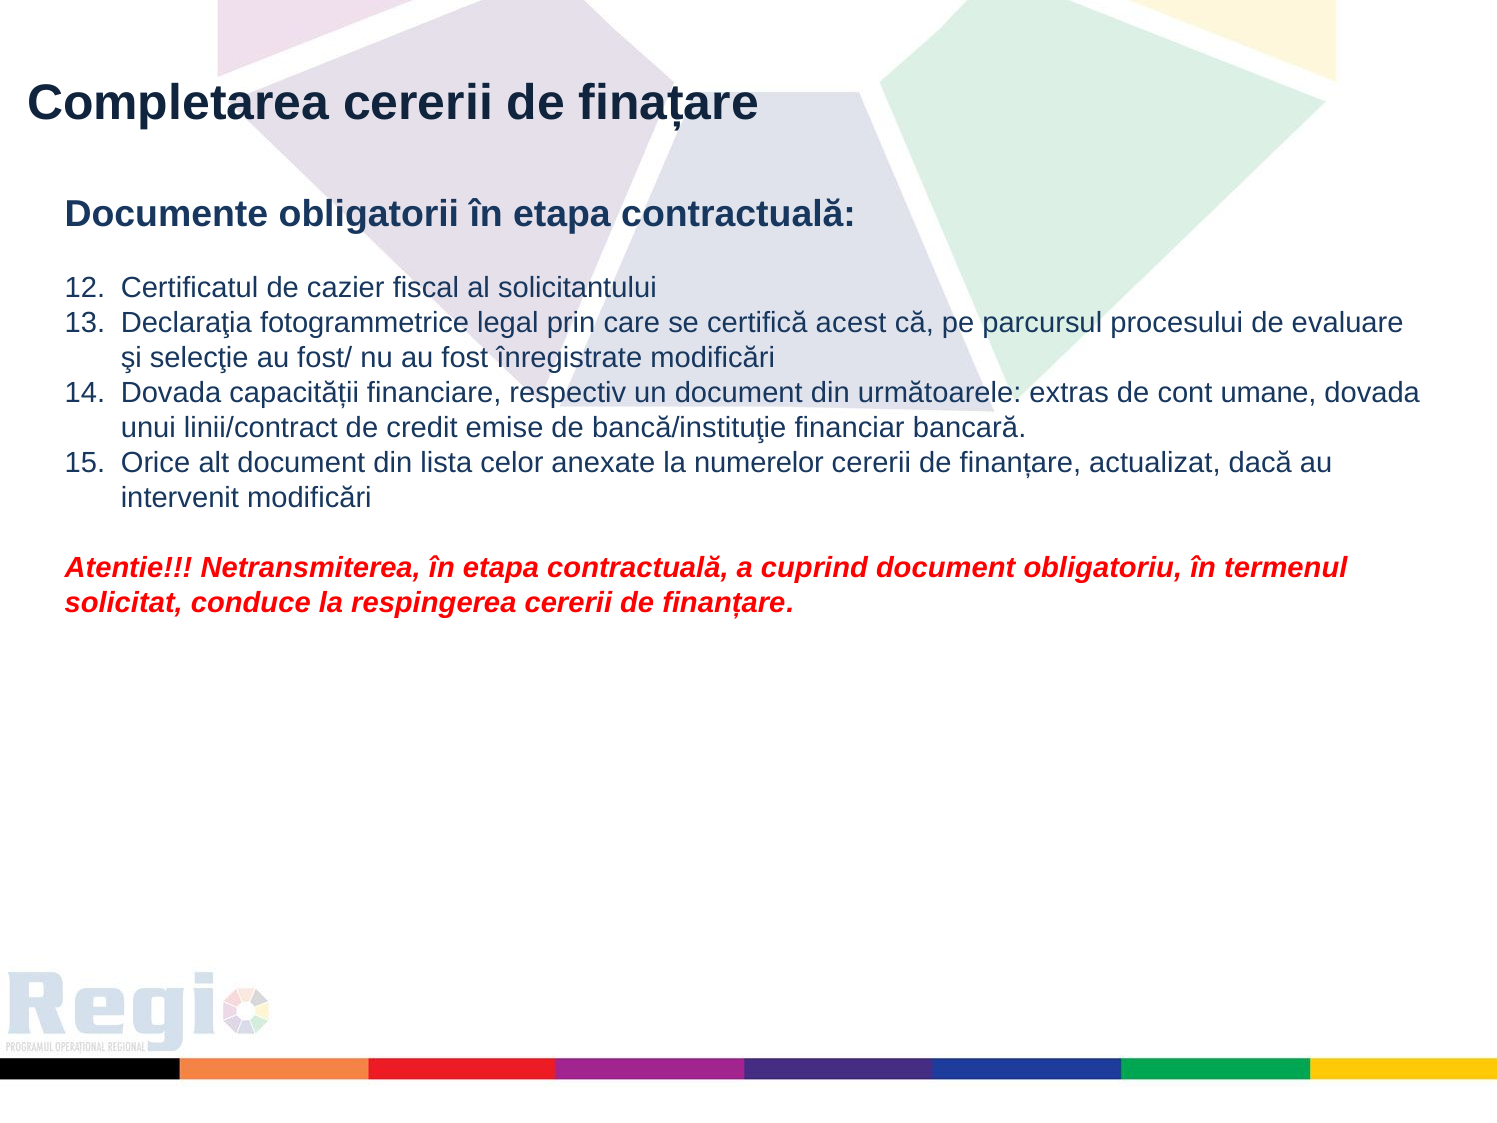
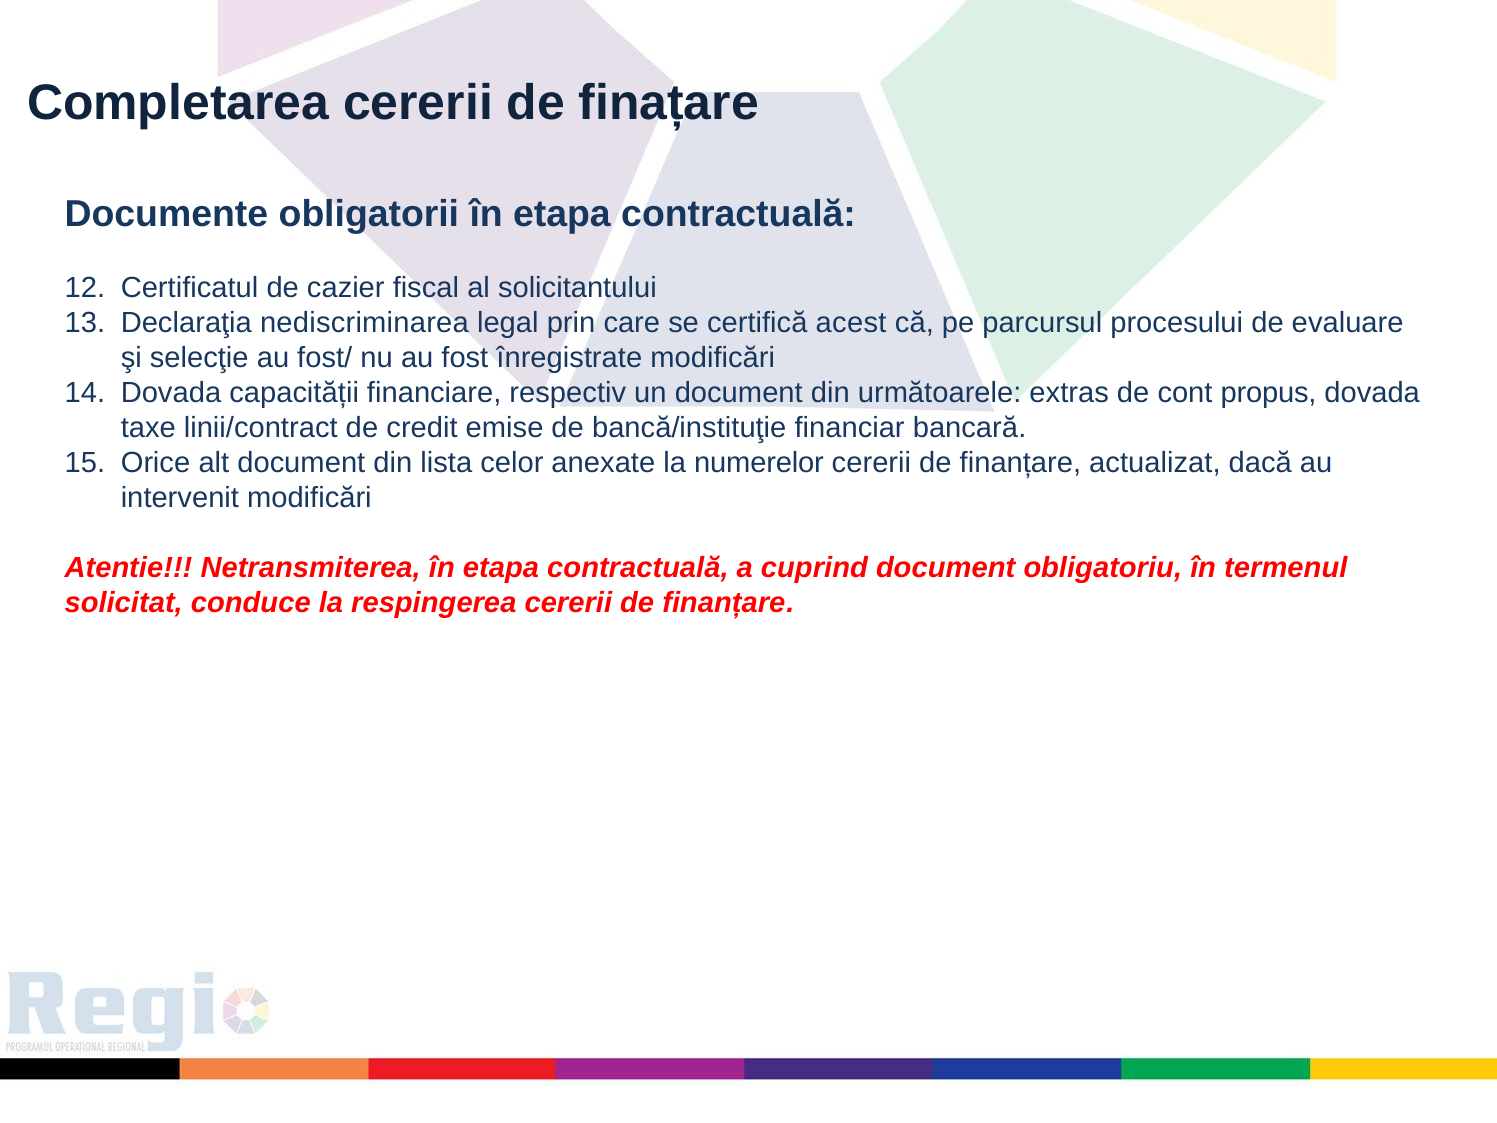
fotogrammetrice: fotogrammetrice -> nediscriminarea
umane: umane -> propus
unui: unui -> taxe
